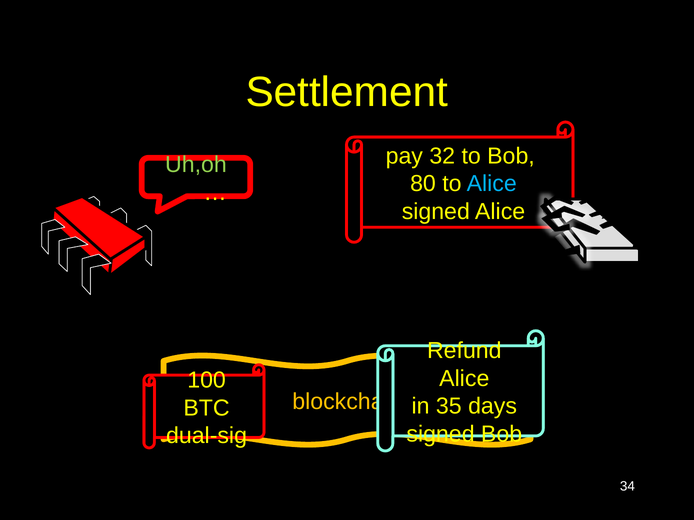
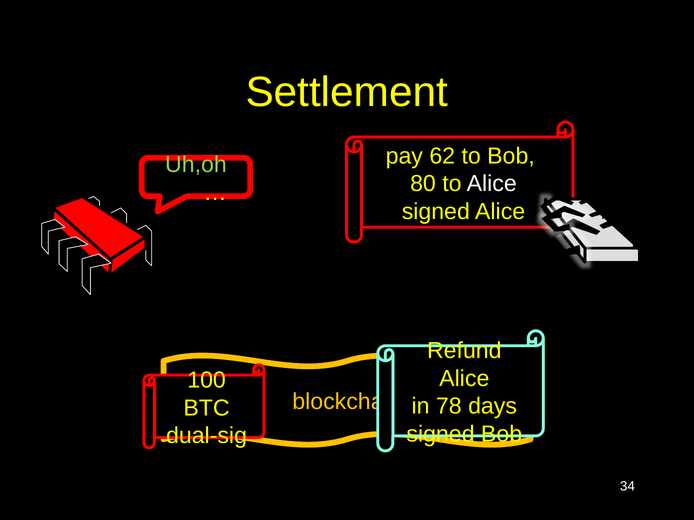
32: 32 -> 62
Alice at (492, 184) colour: light blue -> white
35: 35 -> 78
